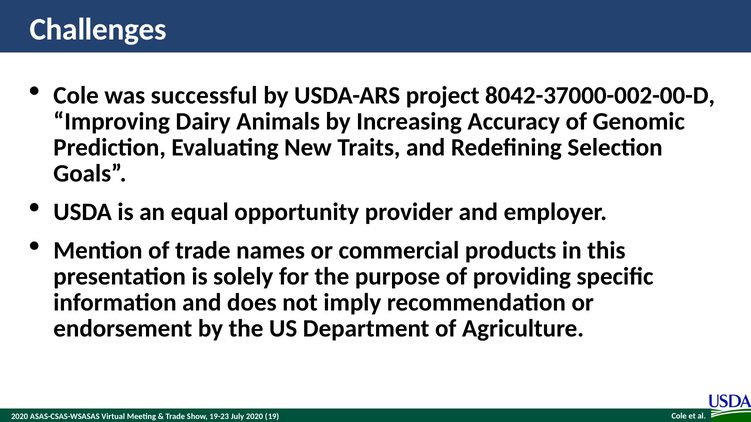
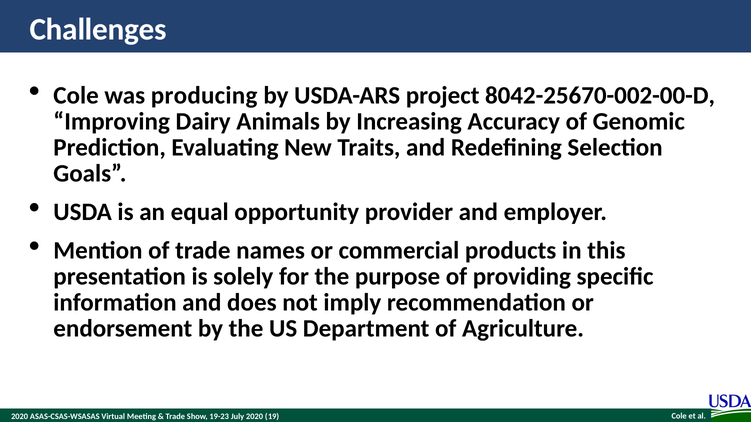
successful: successful -> producing
8042-37000-002-00-D: 8042-37000-002-00-D -> 8042-25670-002-00-D
